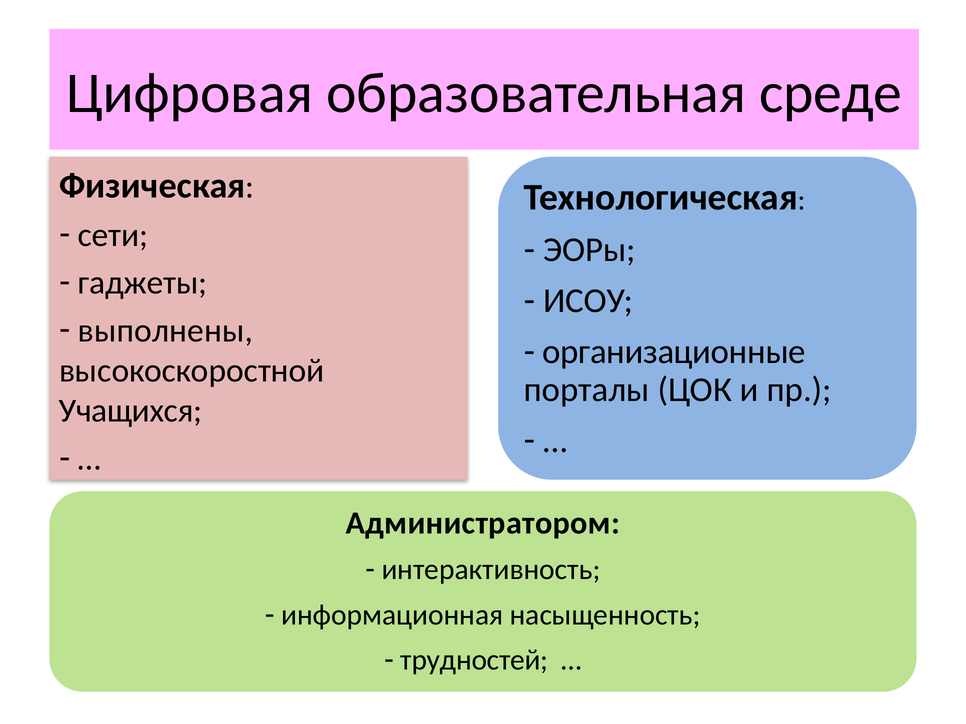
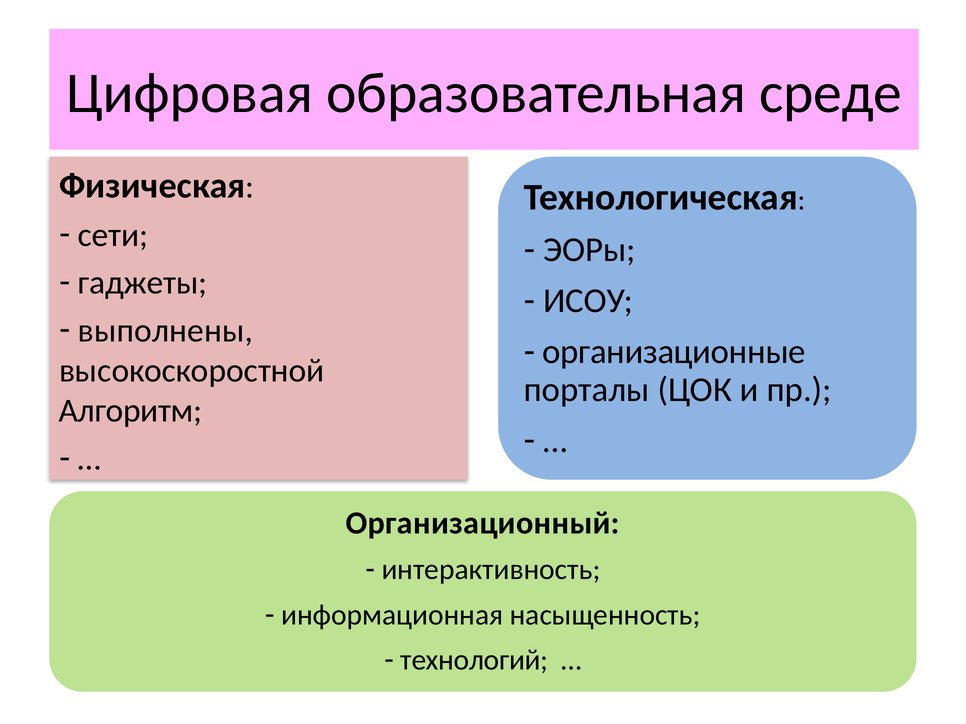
Учащихся: Учащихся -> Алгоритм
Администратором: Администратором -> Организационный
трудностей: трудностей -> технологий
